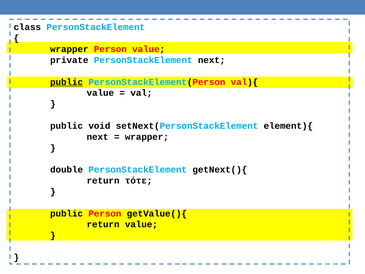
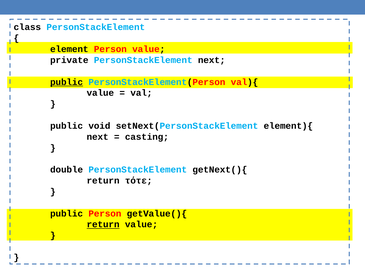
wrapper at (69, 49): wrapper -> element
wrapper at (147, 137): wrapper -> casting
return at (103, 224) underline: none -> present
